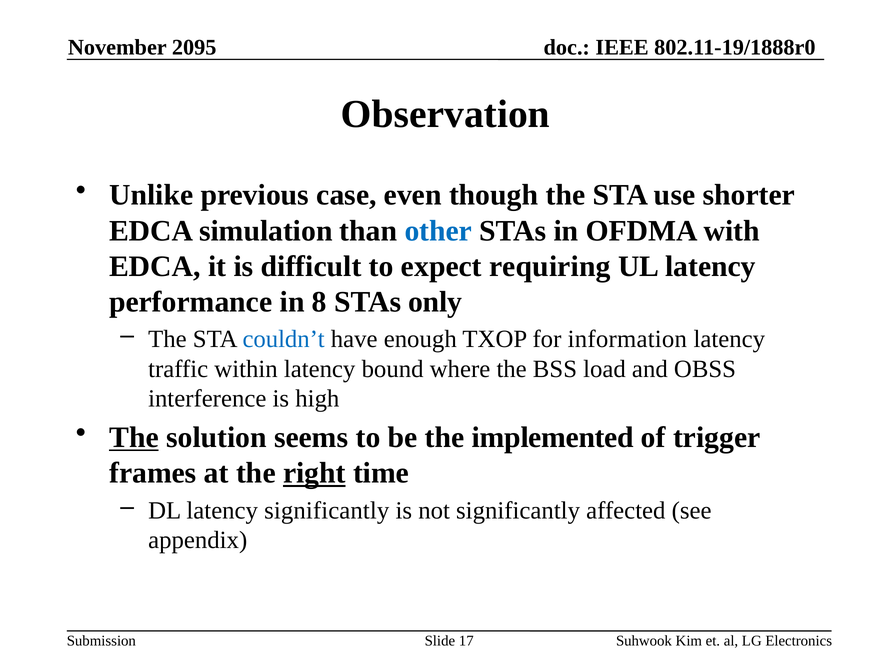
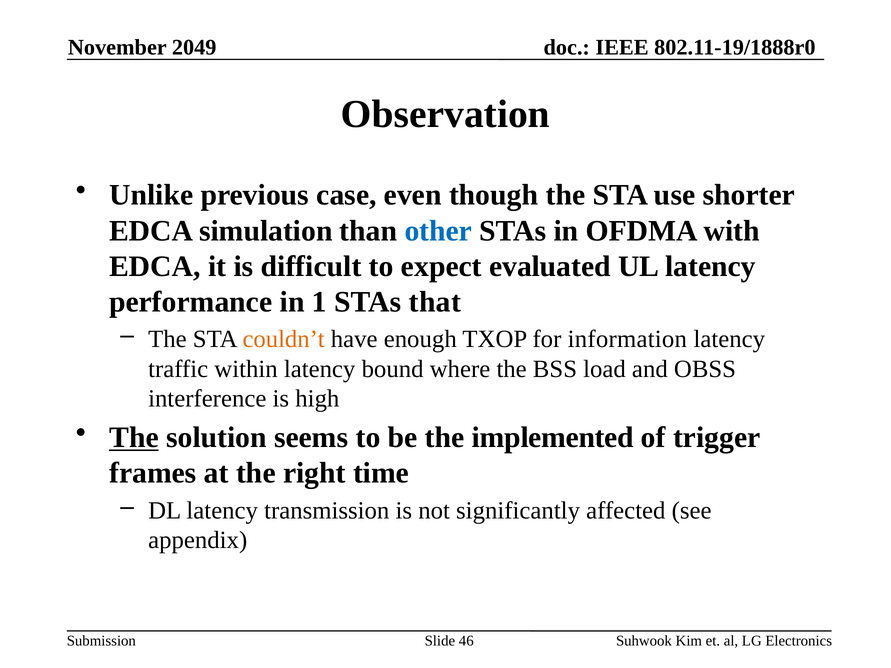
2095: 2095 -> 2049
requiring: requiring -> evaluated
8: 8 -> 1
only: only -> that
couldn’t colour: blue -> orange
right underline: present -> none
latency significantly: significantly -> transmission
17: 17 -> 46
